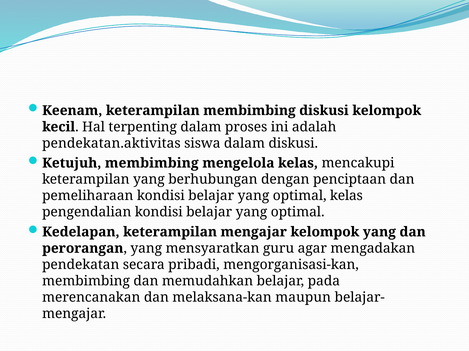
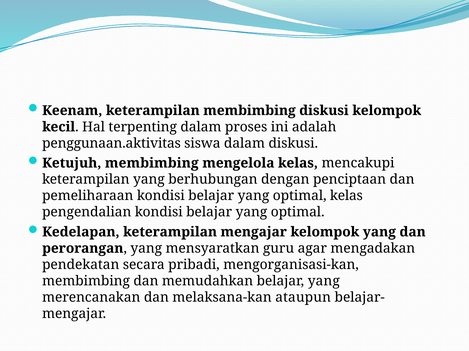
pendekatan.aktivitas: pendekatan.aktivitas -> penggunaan.aktivitas
memudahkan belajar pada: pada -> yang
maupun: maupun -> ataupun
